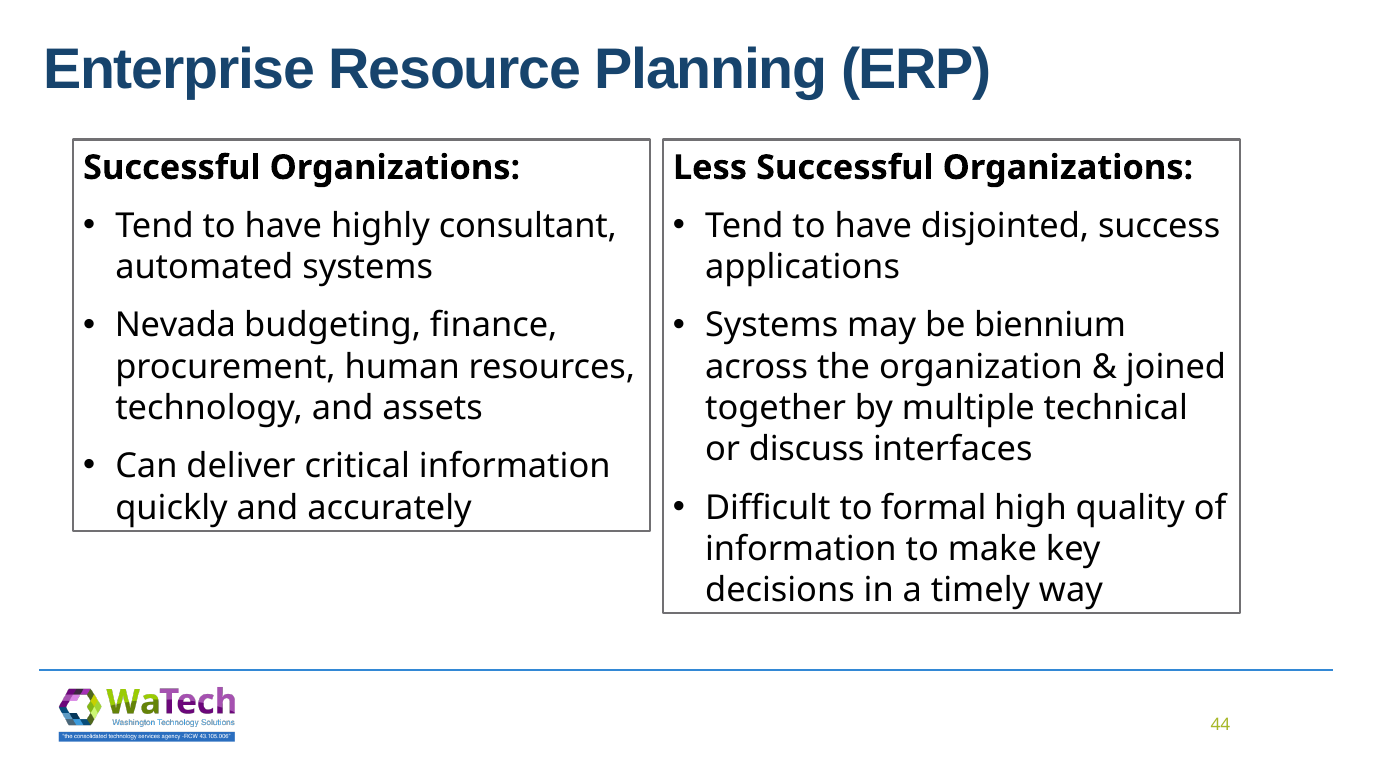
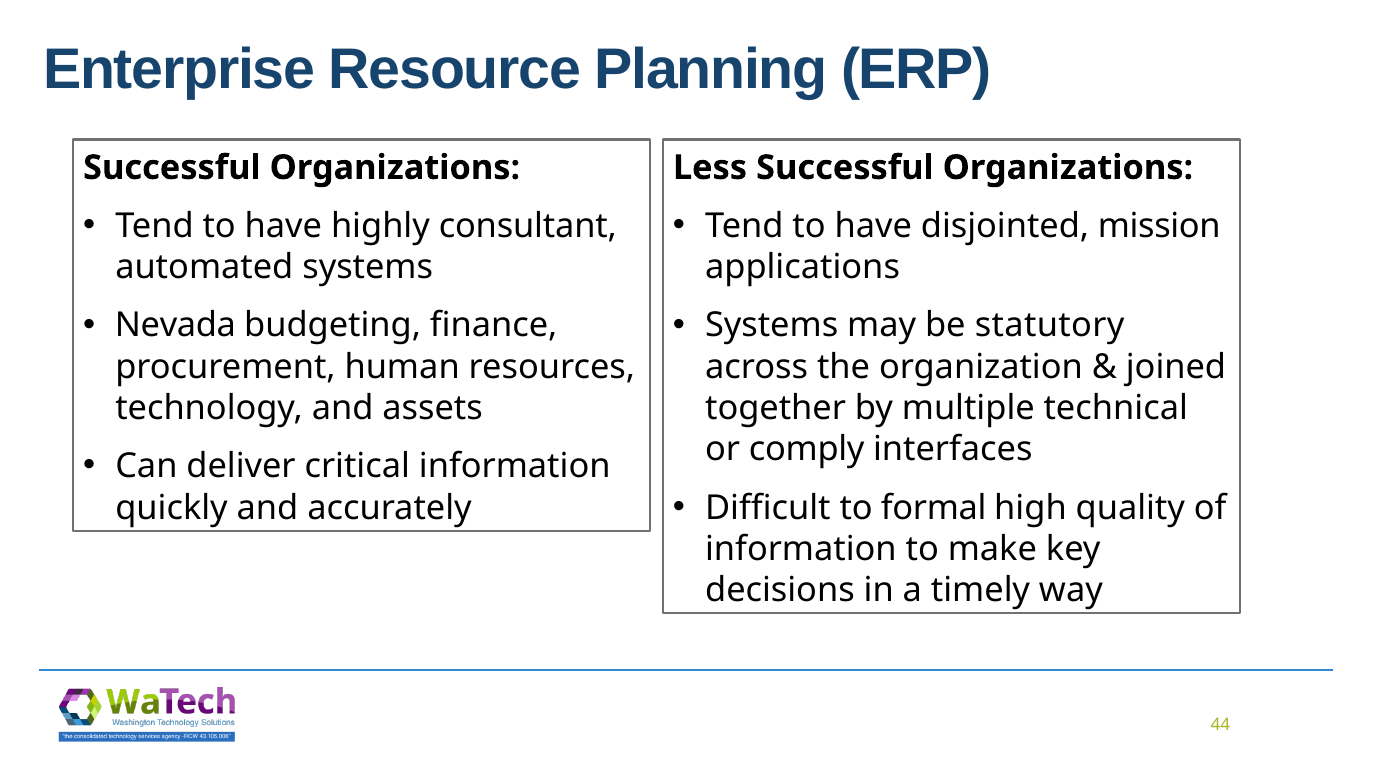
success: success -> mission
biennium: biennium -> statutory
discuss: discuss -> comply
